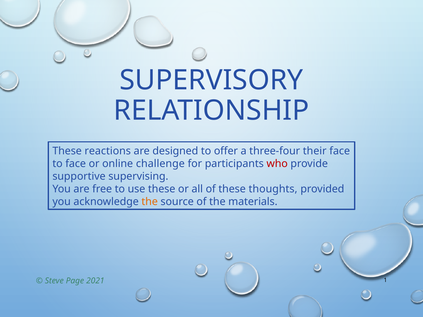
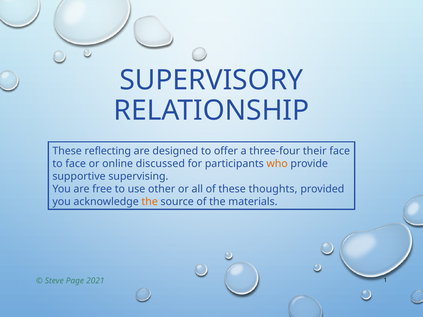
reactions: reactions -> reflecting
challenge: challenge -> discussed
who colour: red -> orange
use these: these -> other
